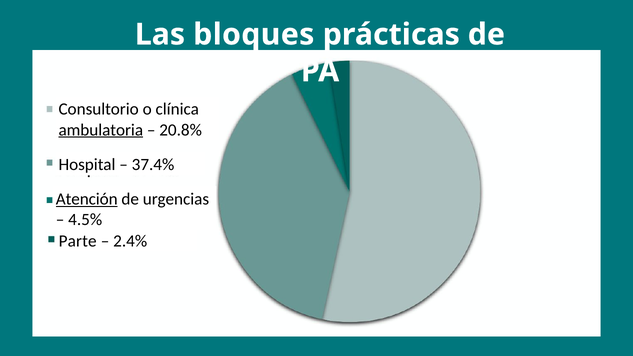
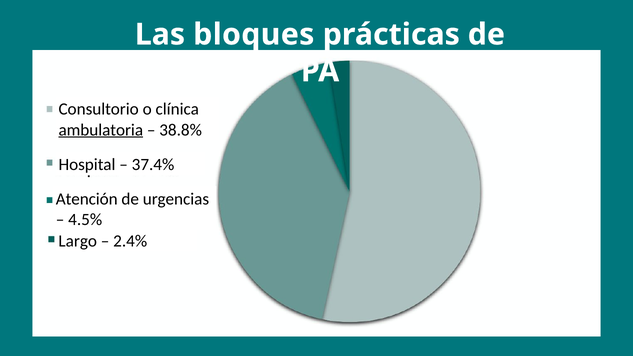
20.8%: 20.8% -> 38.8%
Atención underline: present -> none
Parte: Parte -> Largo
